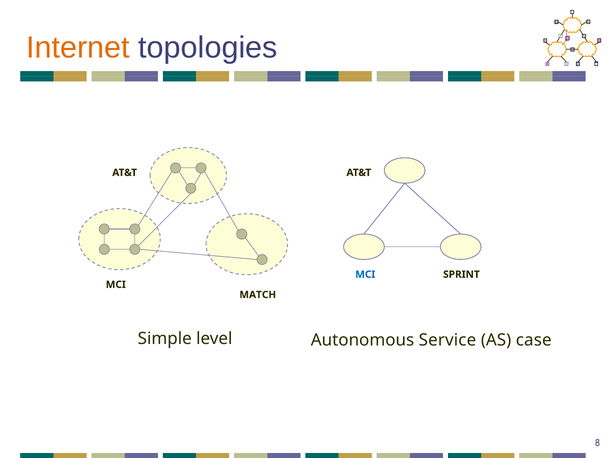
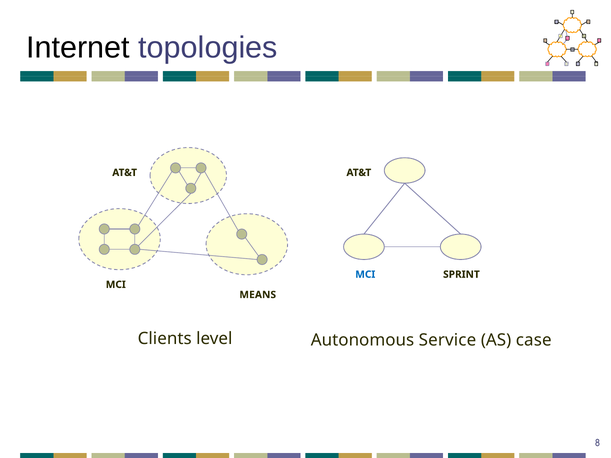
Internet colour: orange -> black
MATCH: MATCH -> MEANS
Simple: Simple -> Clients
